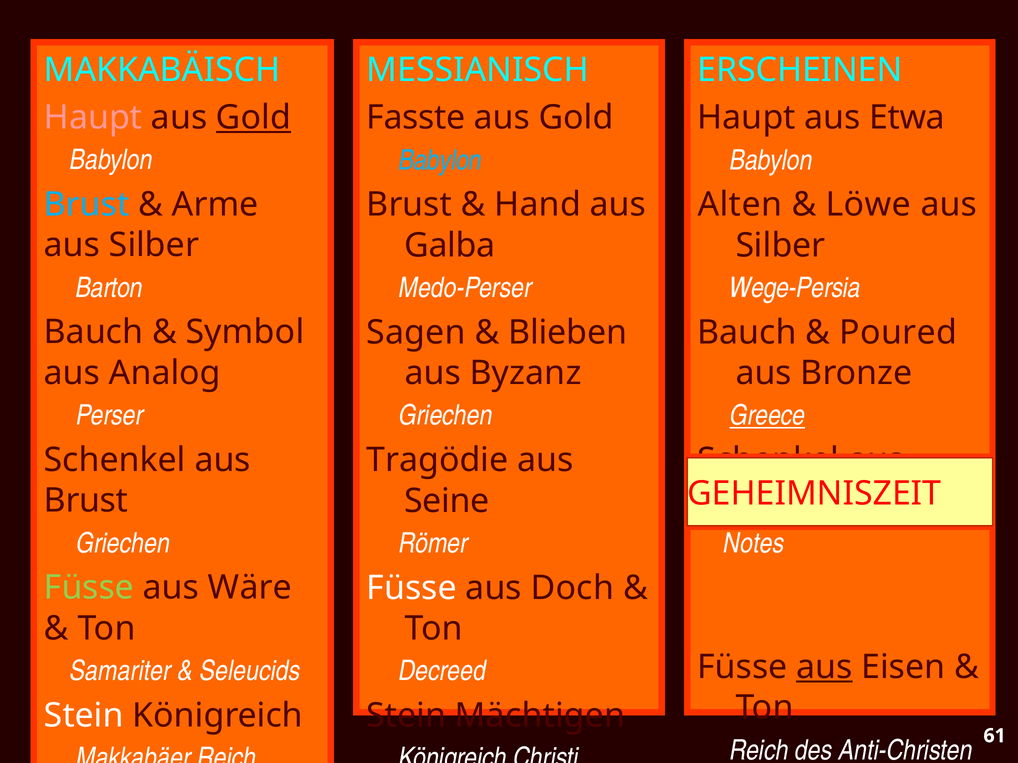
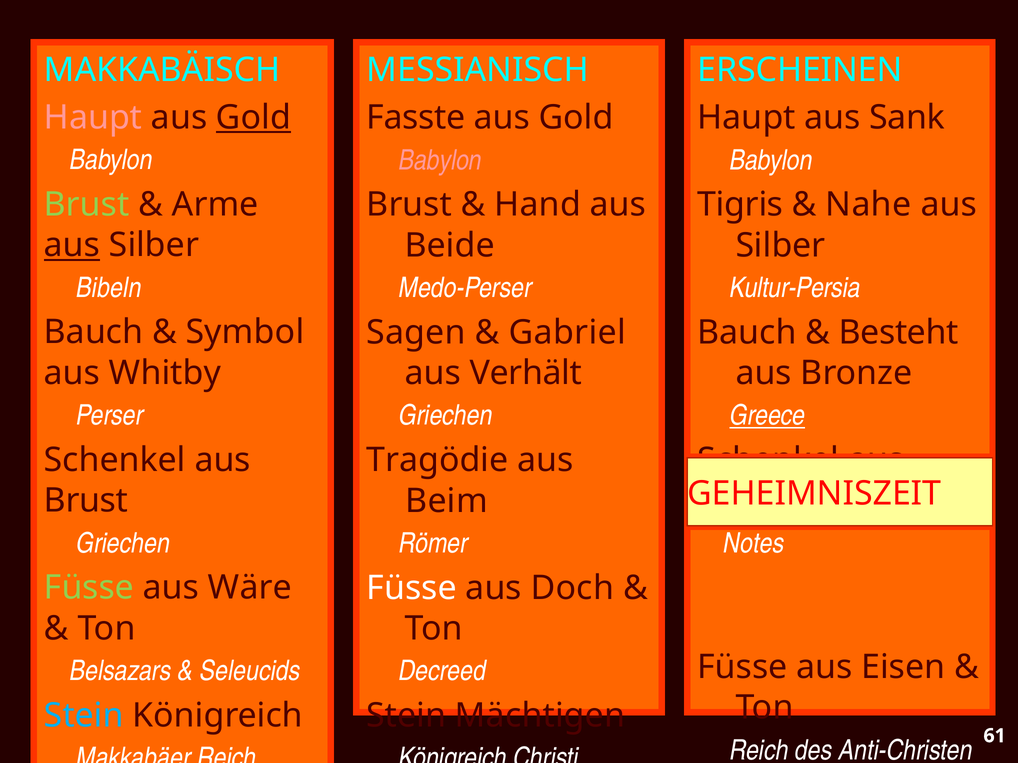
Etwa: Etwa -> Sank
Babylon at (440, 160) colour: light blue -> pink
Brust at (87, 205) colour: light blue -> light green
Alten: Alten -> Tigris
Löwe: Löwe -> Nahe
aus at (72, 245) underline: none -> present
Galba: Galba -> Beide
Barton: Barton -> Bibeln
Wege-Persia: Wege-Persia -> Kultur-Persia
Blieben: Blieben -> Gabriel
Poured: Poured -> Besteht
Analog: Analog -> Whitby
Byzanz: Byzanz -> Verhält
Seine: Seine -> Beim
aus at (824, 667) underline: present -> none
Samariter: Samariter -> Belsazars
Stein at (84, 716) colour: white -> light blue
